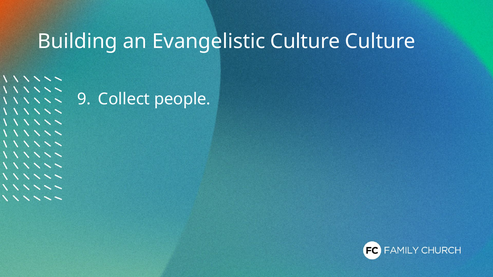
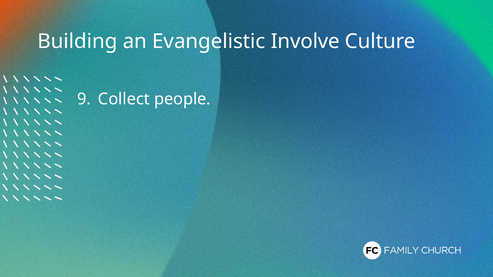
Evangelistic Culture: Culture -> Involve
